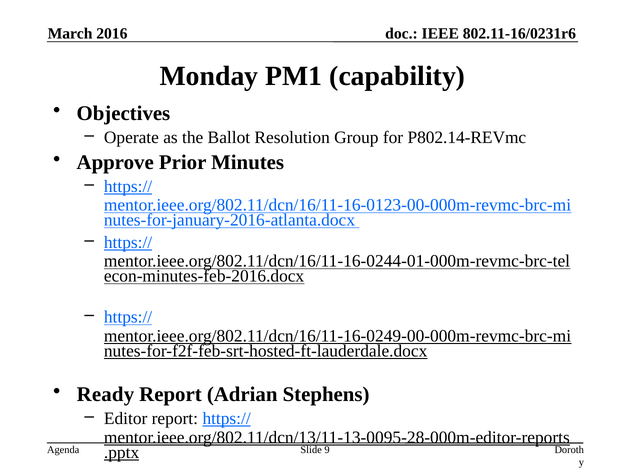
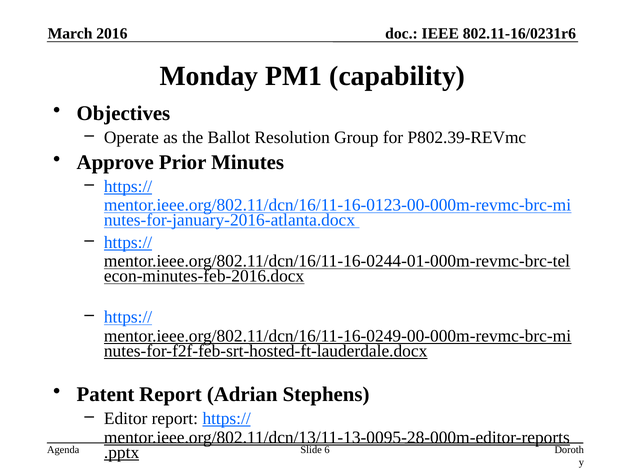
P802.14-REVmc: P802.14-REVmc -> P802.39-REVmc
Ready: Ready -> Patent
9: 9 -> 6
